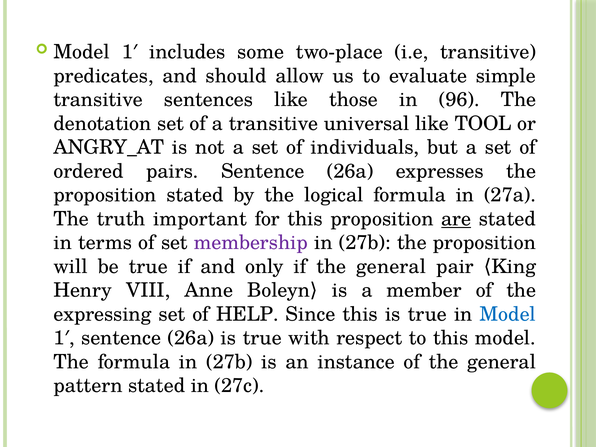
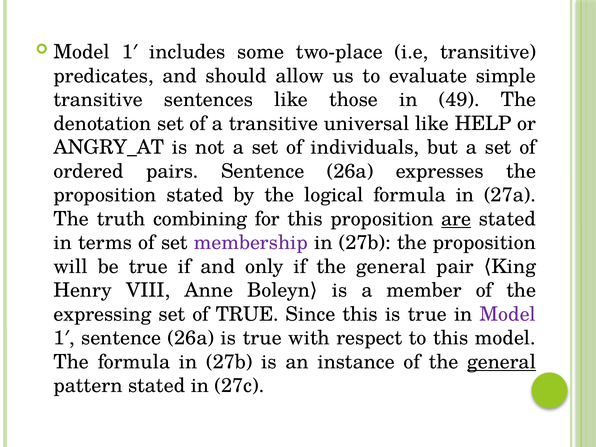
96: 96 -> 49
TOOL: TOOL -> HELP
important: important -> combining
of HELP: HELP -> TRUE
Model at (508, 314) colour: blue -> purple
general at (502, 362) underline: none -> present
